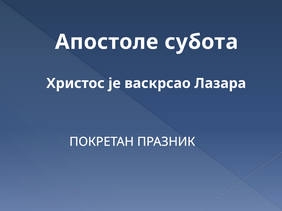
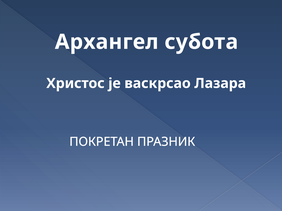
Апостоле: Апостоле -> Архангел
